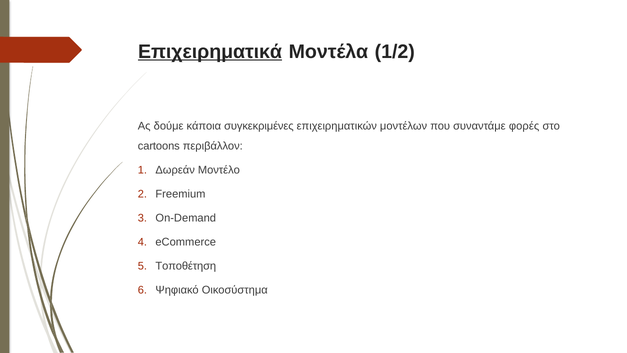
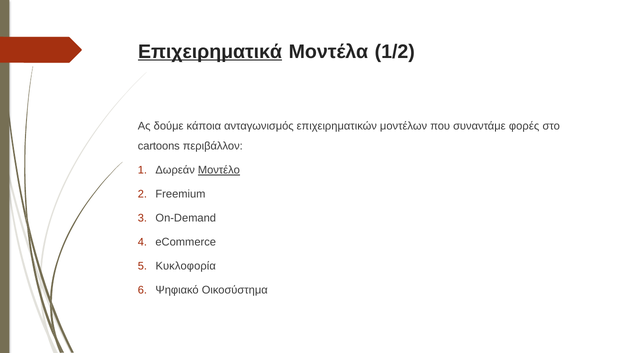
συγκεκριμένες: συγκεκριμένες -> ανταγωνισμός
Μοντέλο underline: none -> present
Τοποθέτηση: Τοποθέτηση -> Κυκλοφορία
